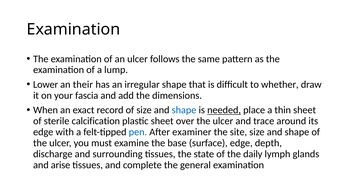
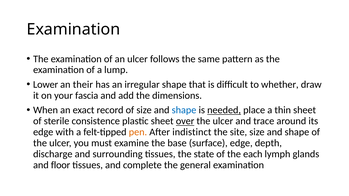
calcification: calcification -> consistence
over underline: none -> present
pen colour: blue -> orange
examiner: examiner -> indistinct
daily: daily -> each
arise: arise -> floor
